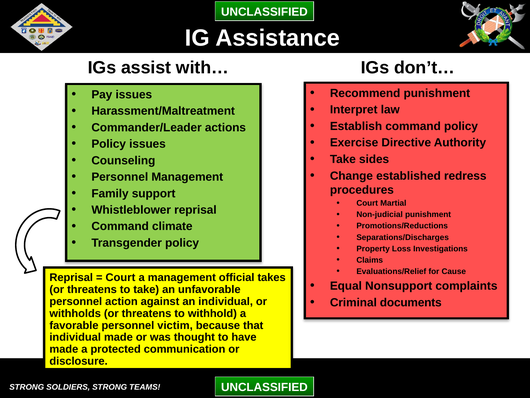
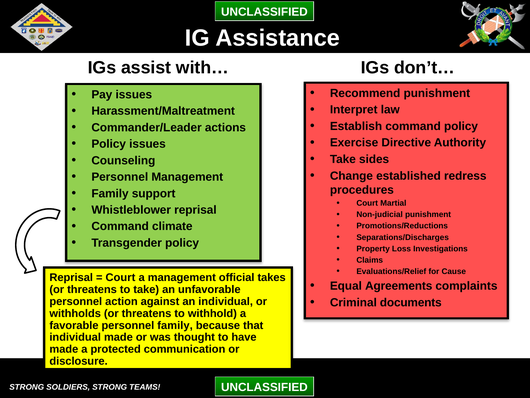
Nonsupport: Nonsupport -> Agreements
personnel victim: victim -> family
